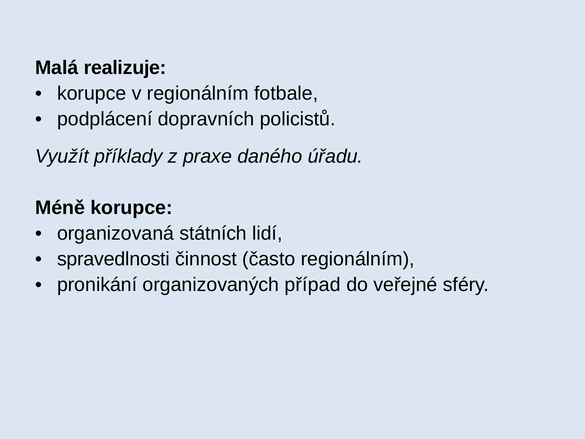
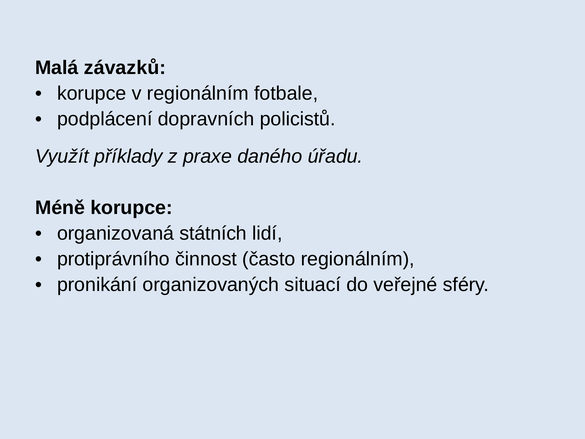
realizuje: realizuje -> závazků
spravedlnosti: spravedlnosti -> protiprávního
případ: případ -> situací
